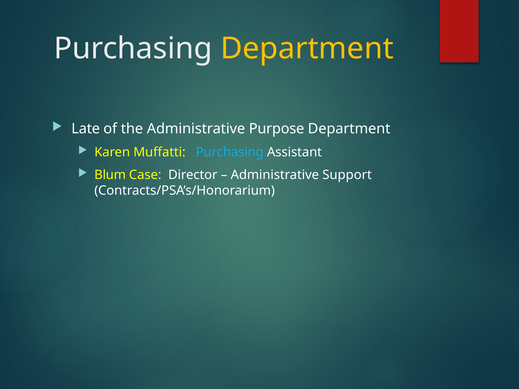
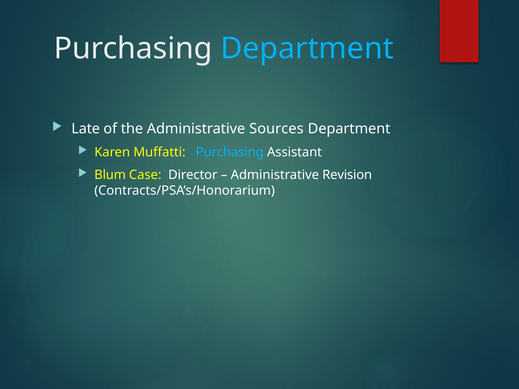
Department at (307, 49) colour: yellow -> light blue
Purpose: Purpose -> Sources
Support: Support -> Revision
